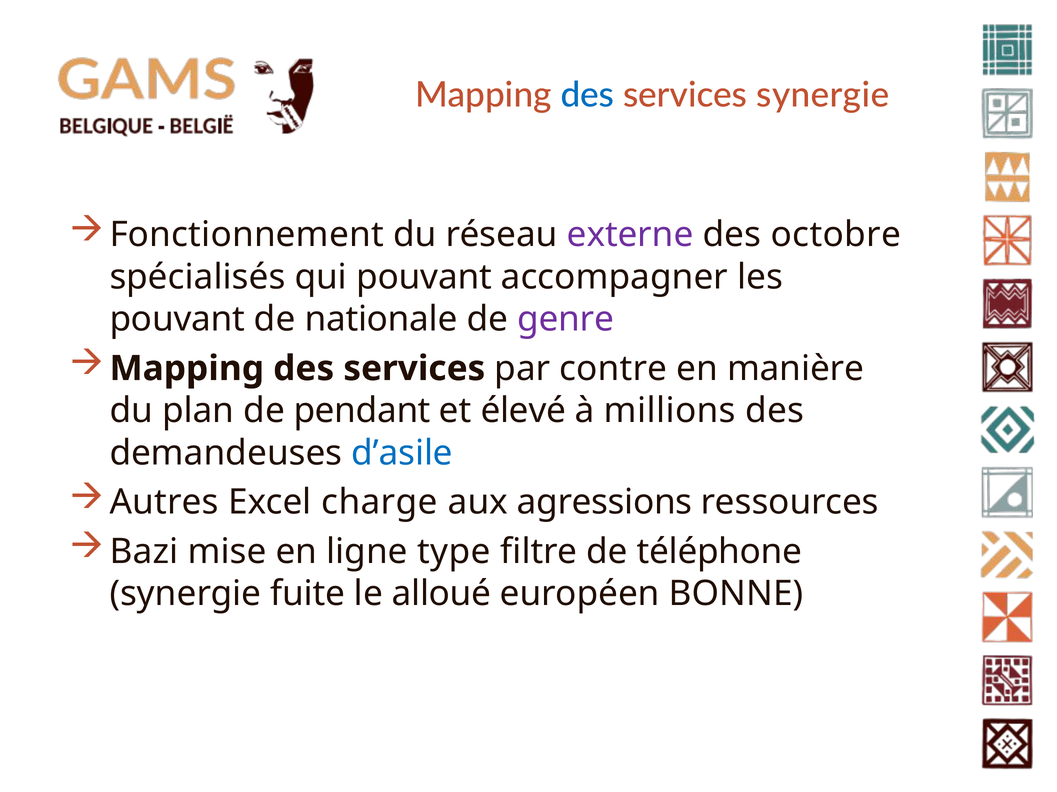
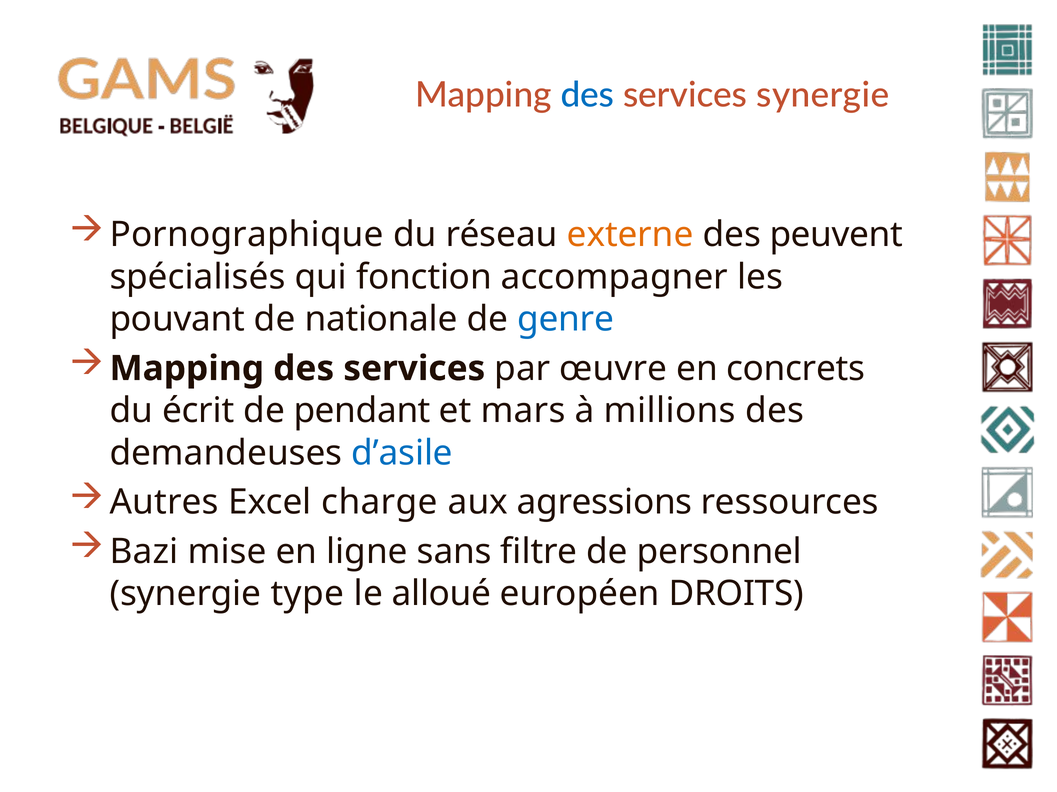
Fonctionnement: Fonctionnement -> Pornographique
externe colour: purple -> orange
octobre: octobre -> peuvent
qui pouvant: pouvant -> fonction
genre colour: purple -> blue
contre: contre -> œuvre
manière: manière -> concrets
plan: plan -> écrit
élevé: élevé -> mars
type: type -> sans
téléphone: téléphone -> personnel
fuite: fuite -> type
BONNE: BONNE -> DROITS
